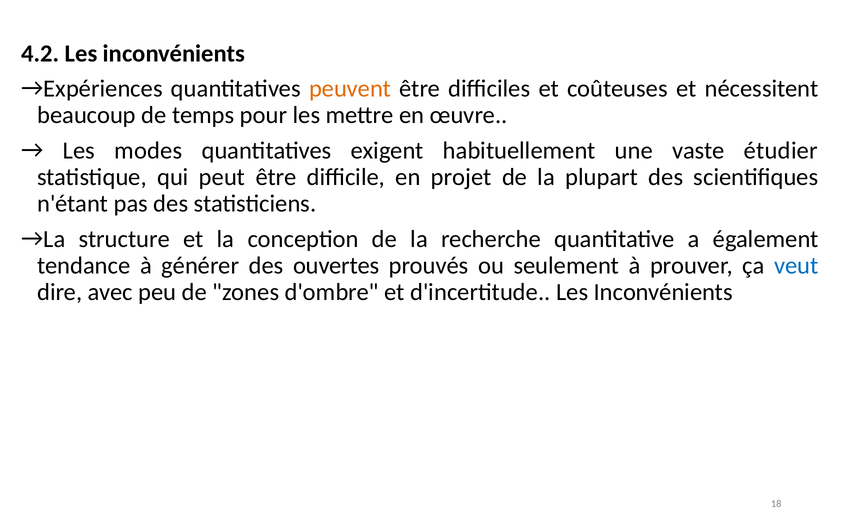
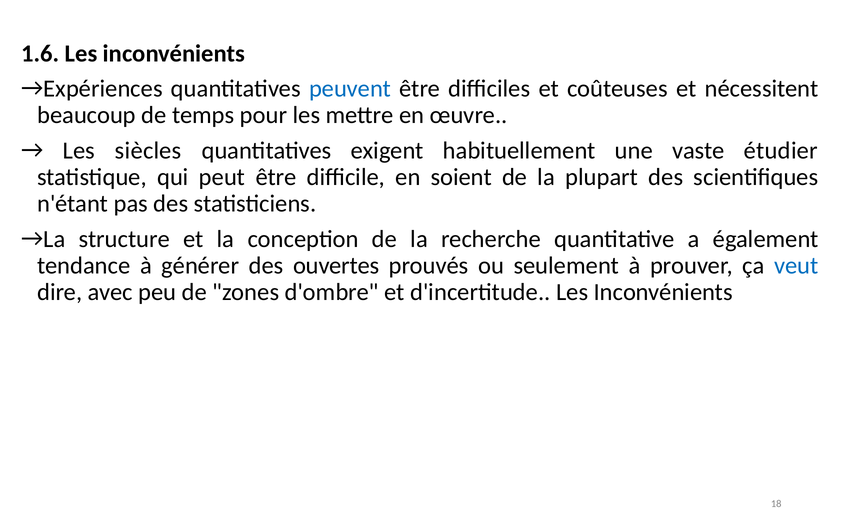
4.2: 4.2 -> 1.6
peuvent colour: orange -> blue
modes: modes -> siècles
projet: projet -> soient
